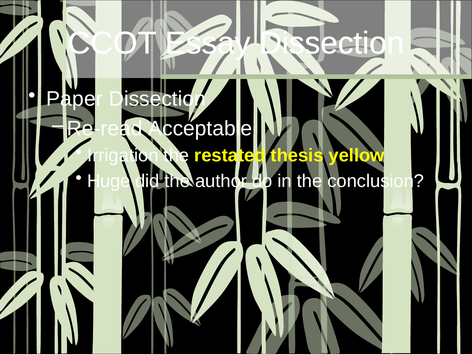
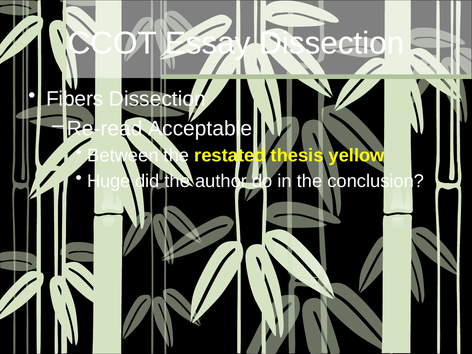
Paper: Paper -> Fibers
Irrigation: Irrigation -> Between
